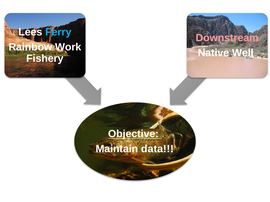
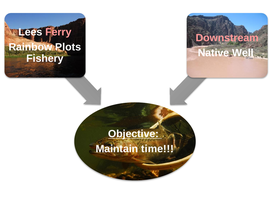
Ferry colour: light blue -> pink
Work: Work -> Plots
data: data -> time
